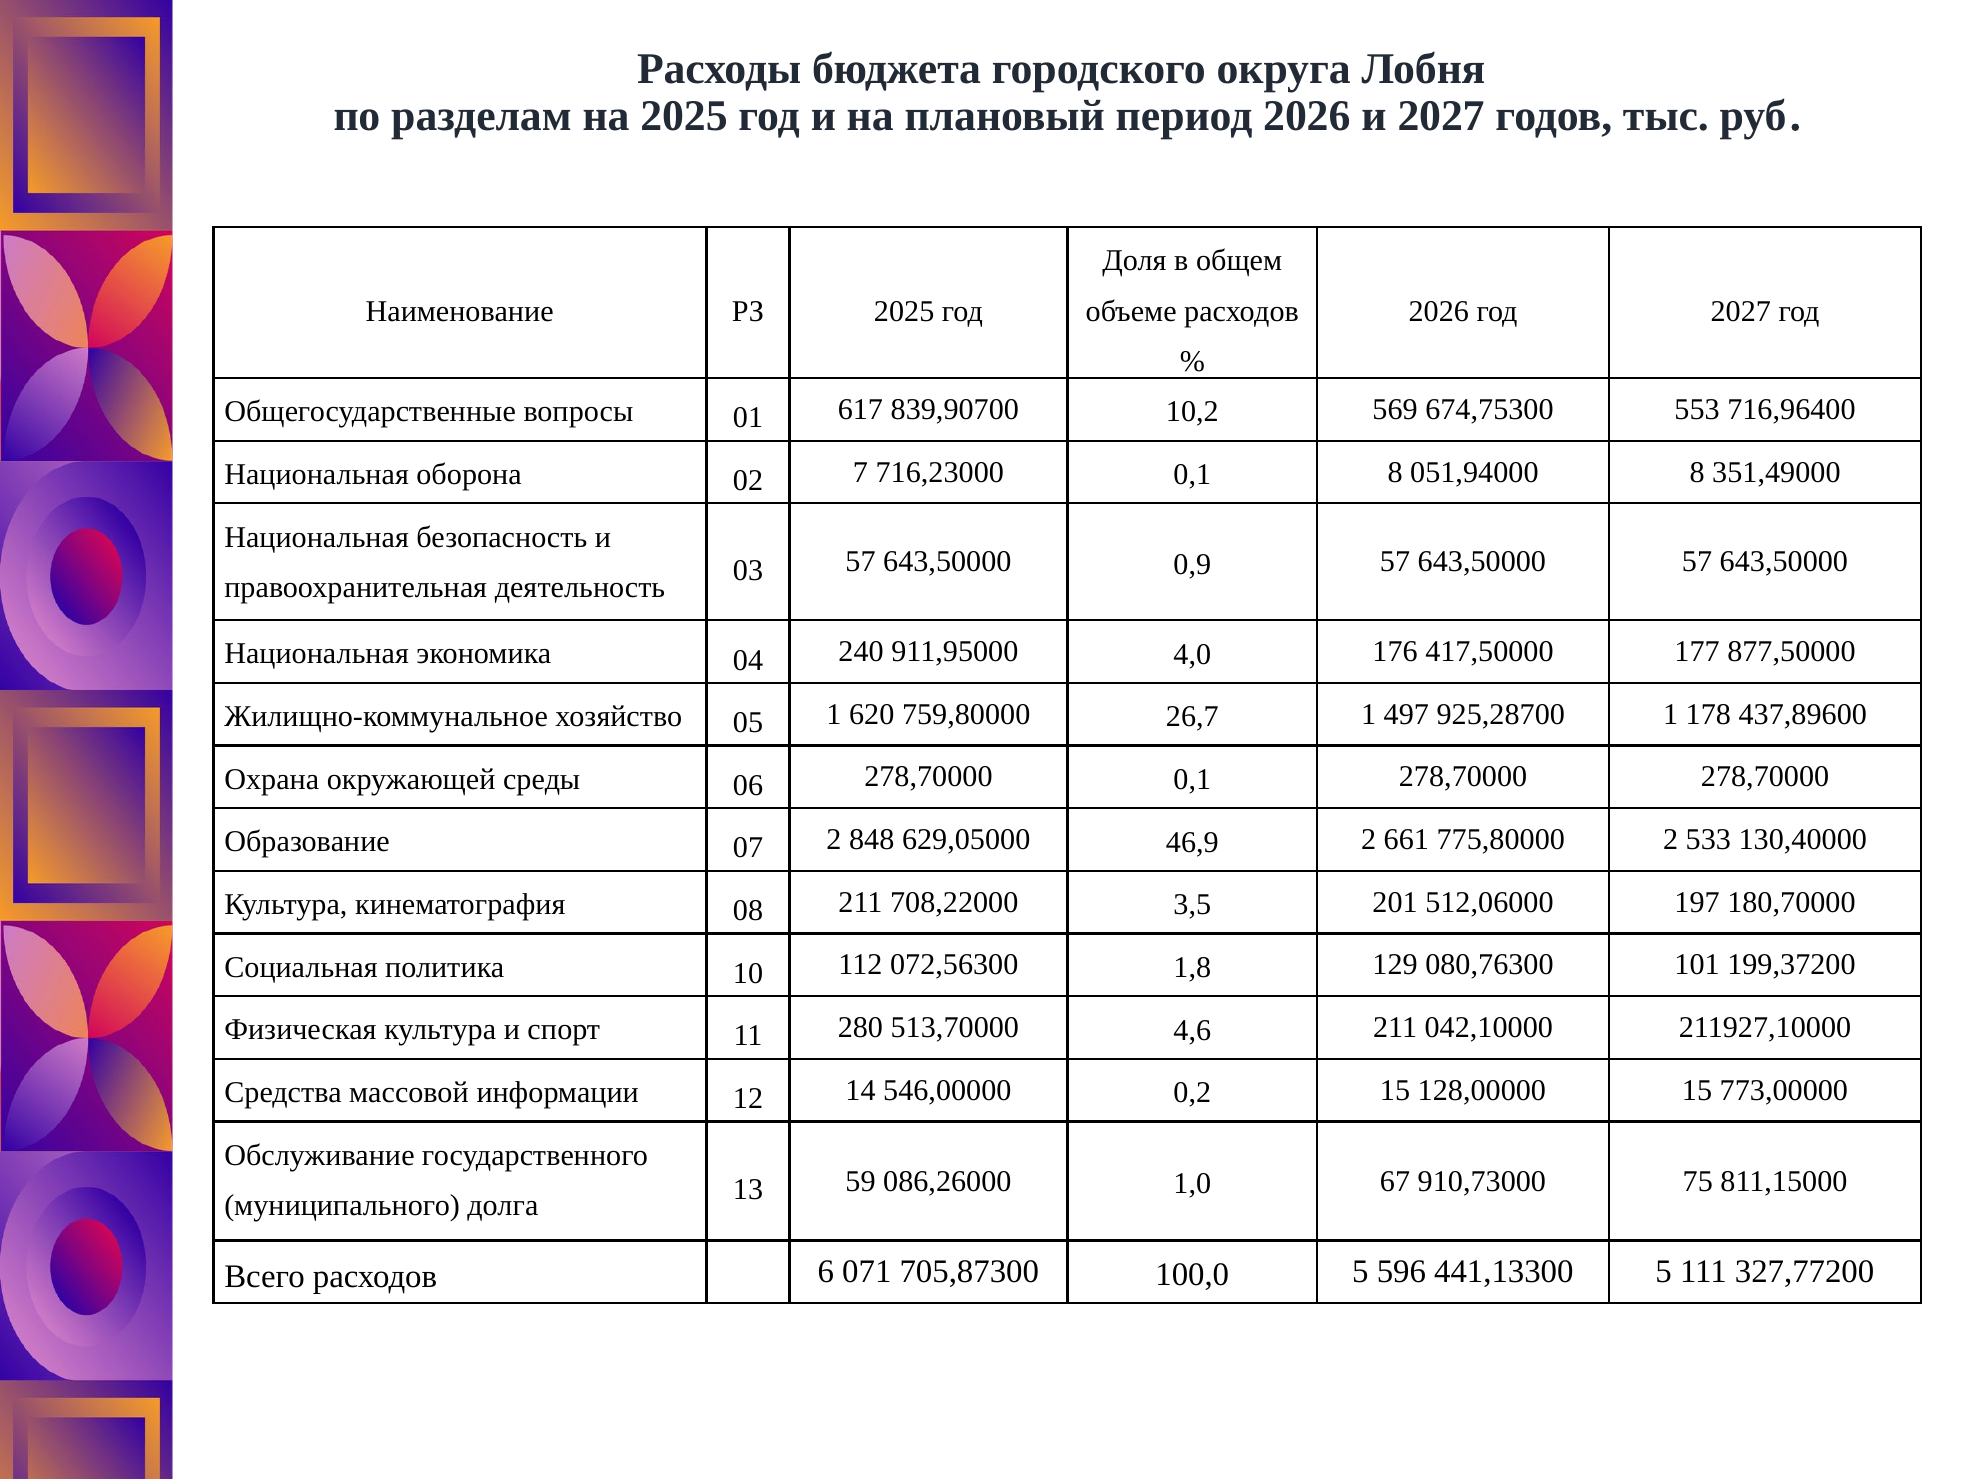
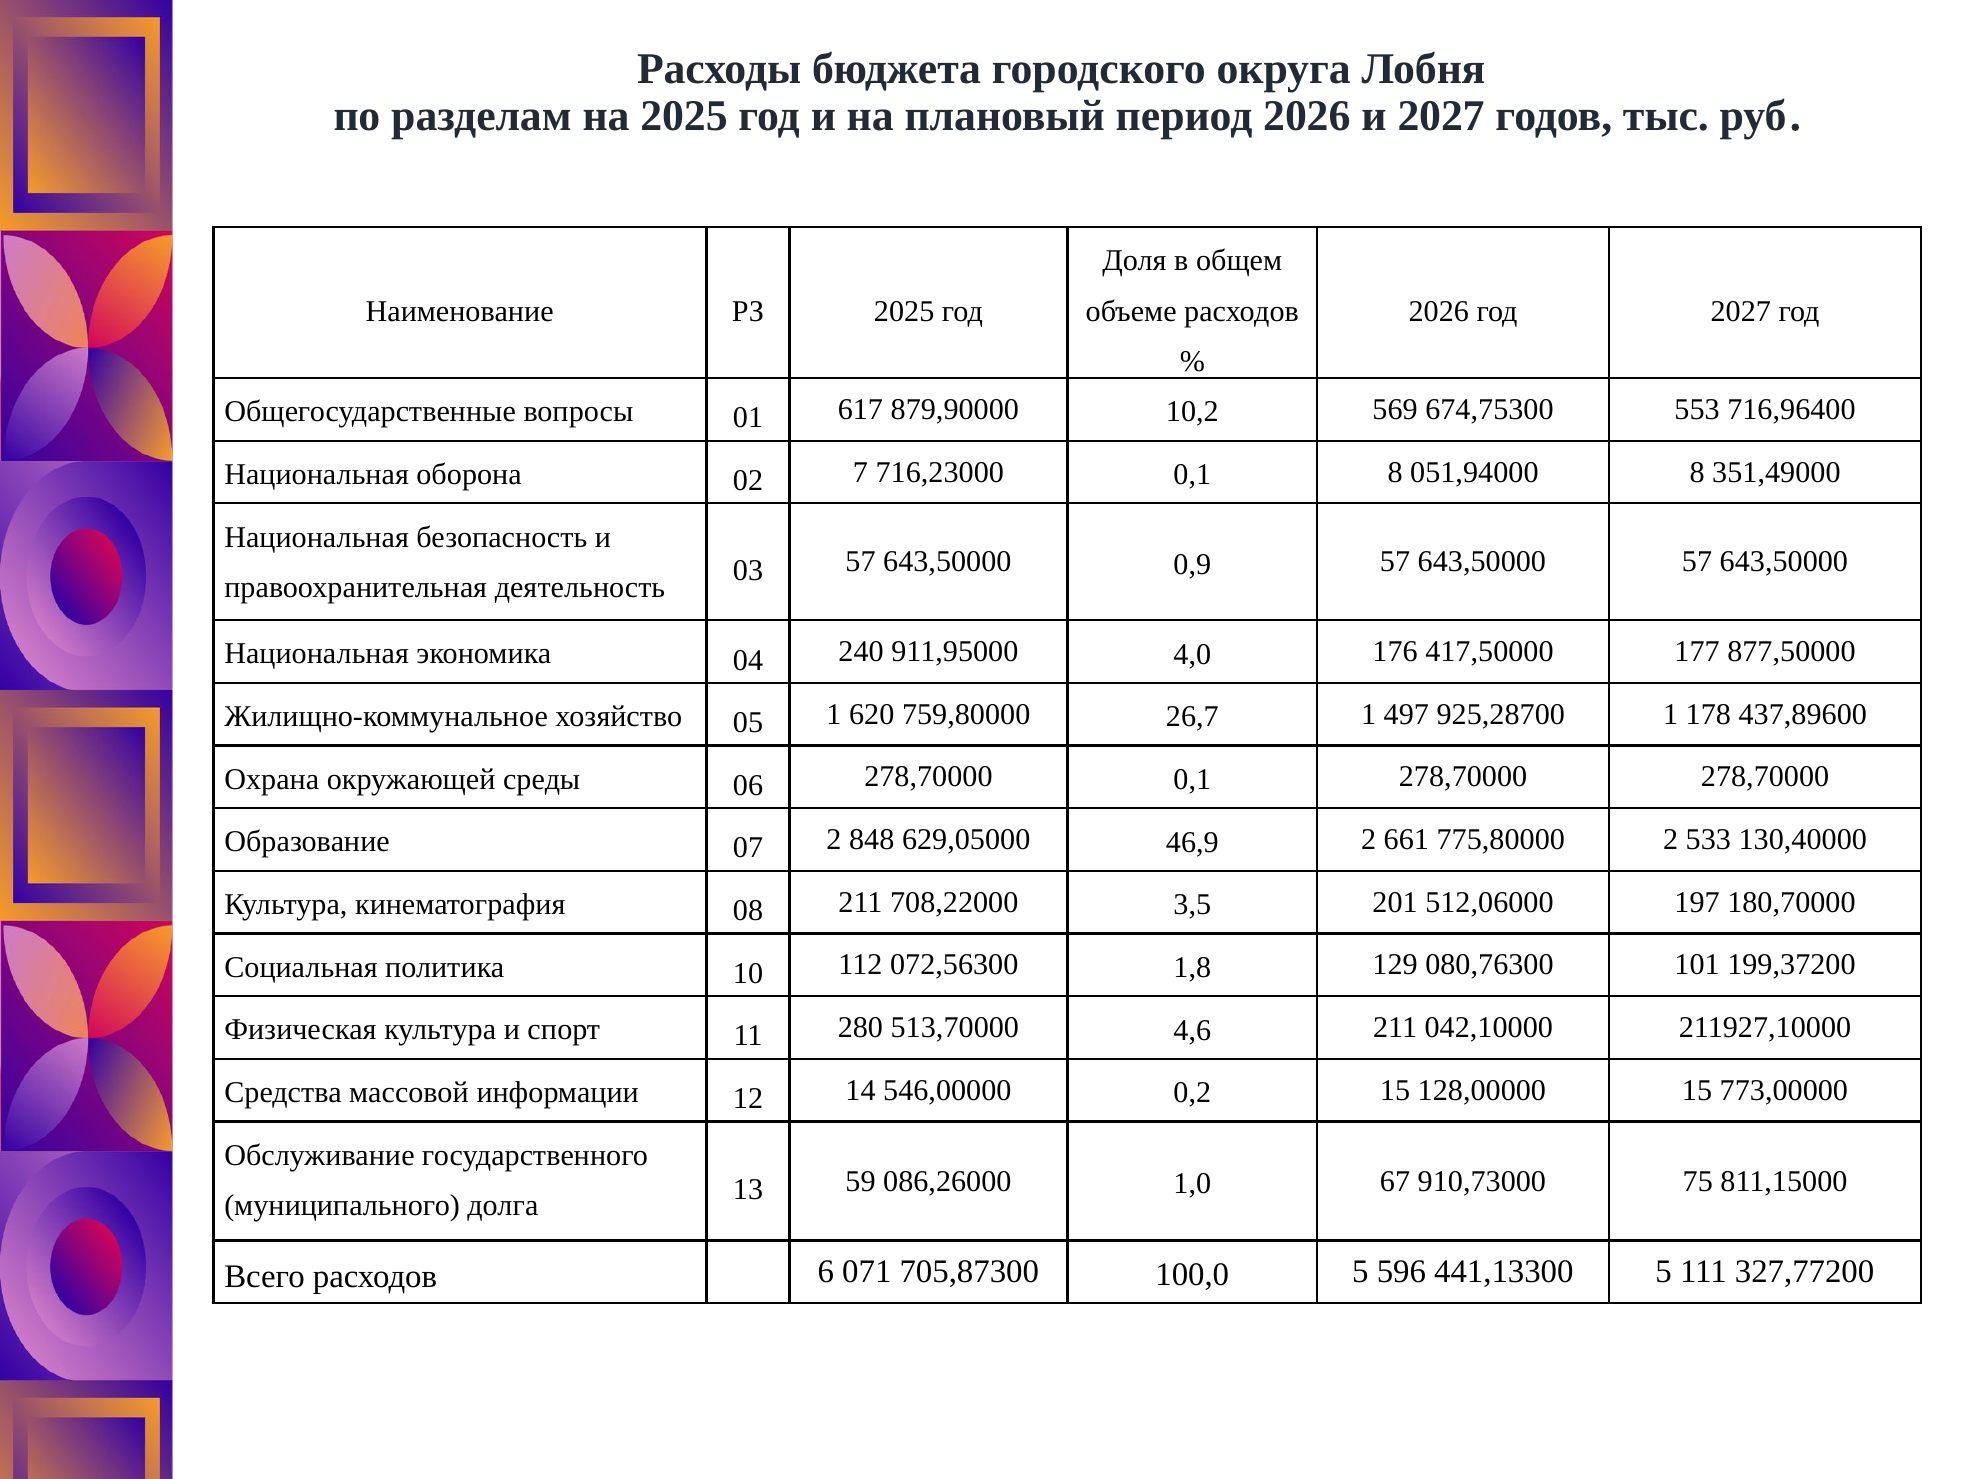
839,90700: 839,90700 -> 879,90000
